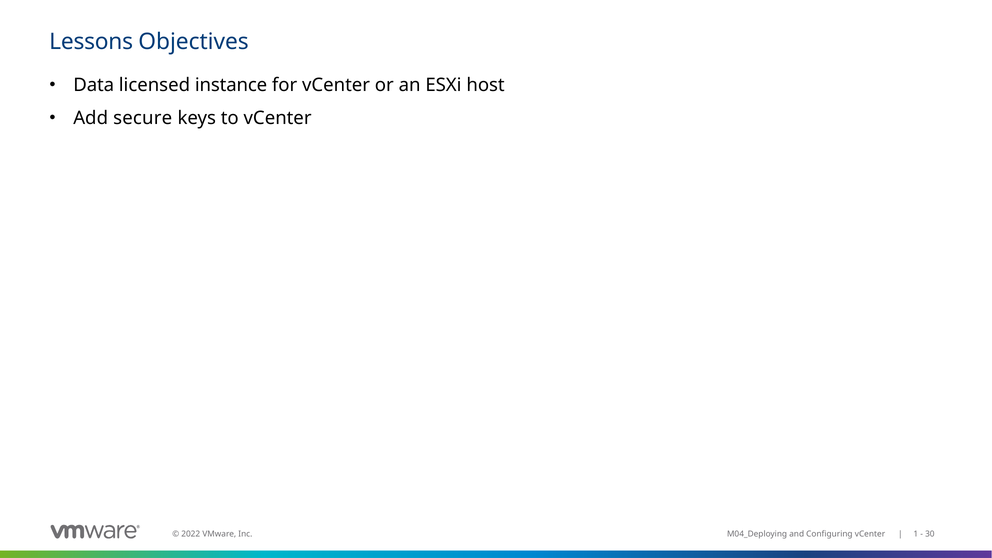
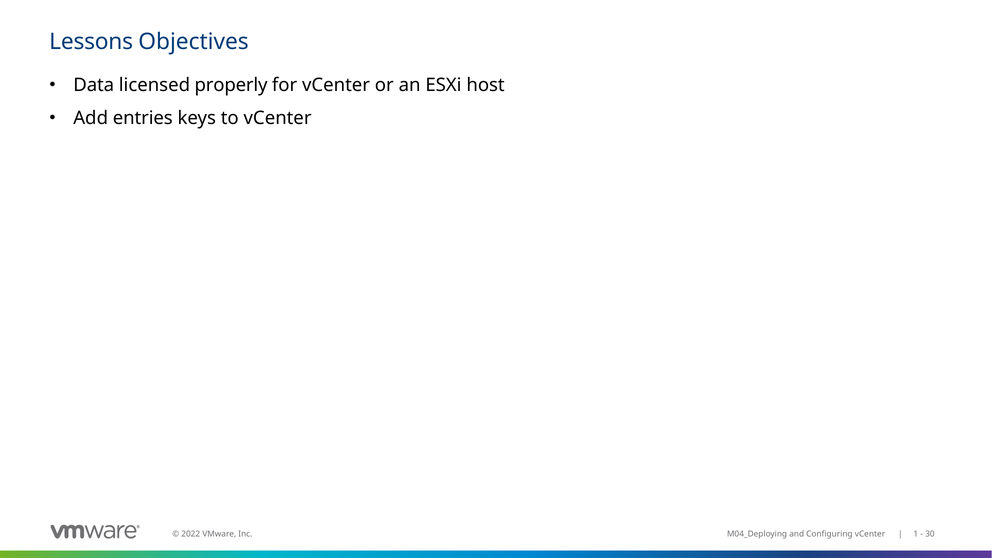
instance: instance -> properly
secure: secure -> entries
